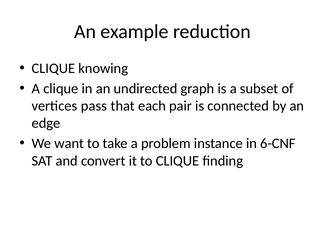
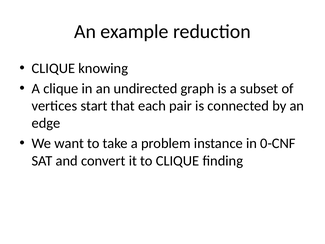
pass: pass -> start
6-CNF: 6-CNF -> 0-CNF
